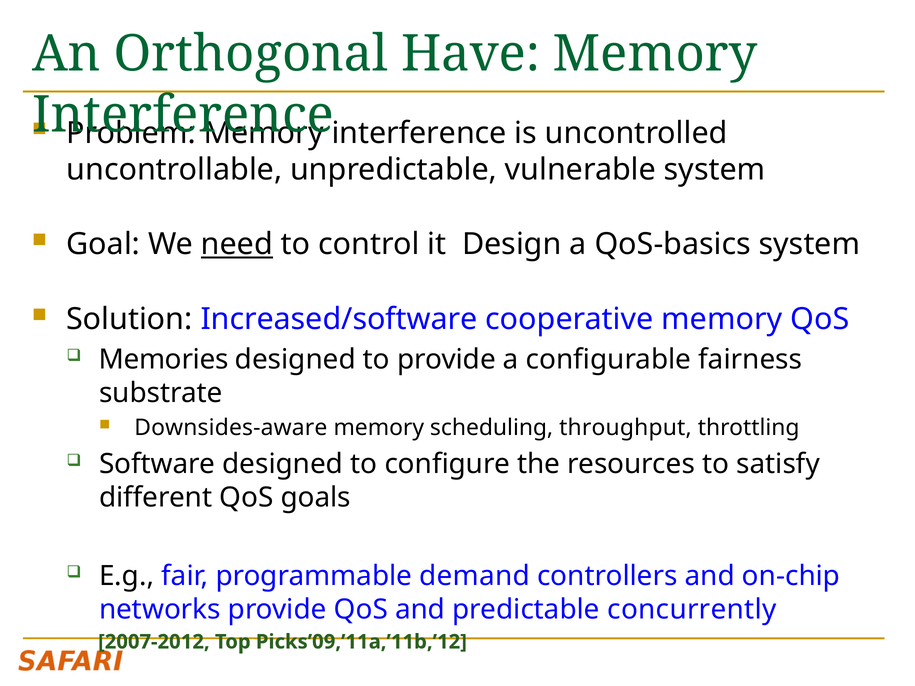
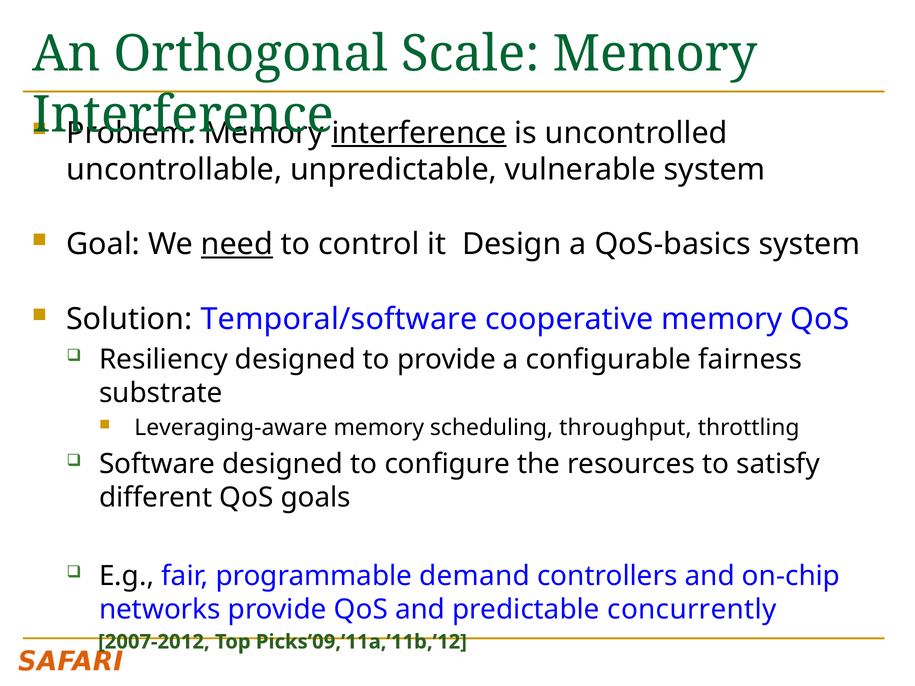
Have: Have -> Scale
interference at (419, 133) underline: none -> present
Increased/software: Increased/software -> Temporal/software
Memories: Memories -> Resiliency
Downsides-aware: Downsides-aware -> Leveraging-aware
